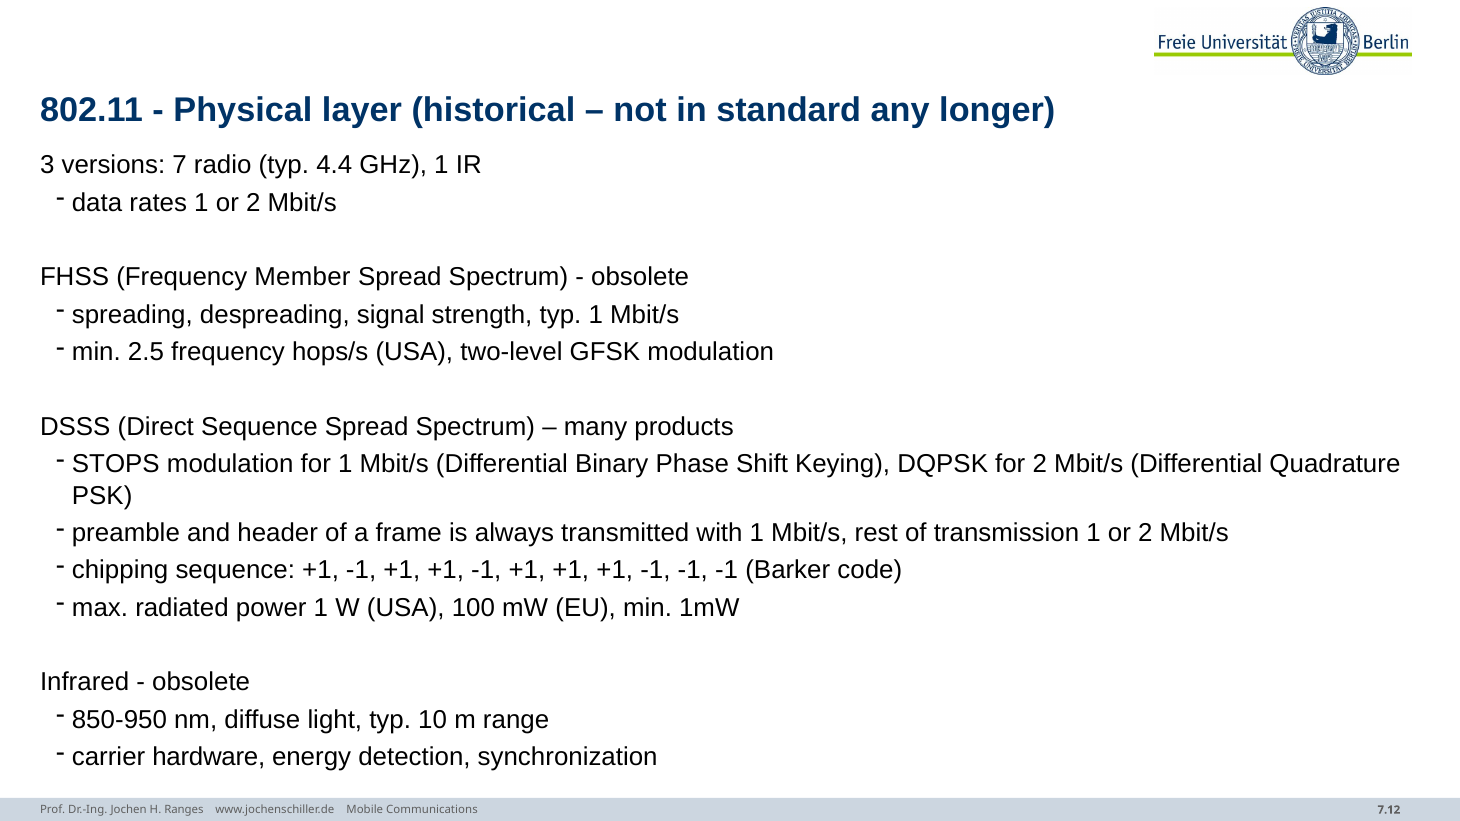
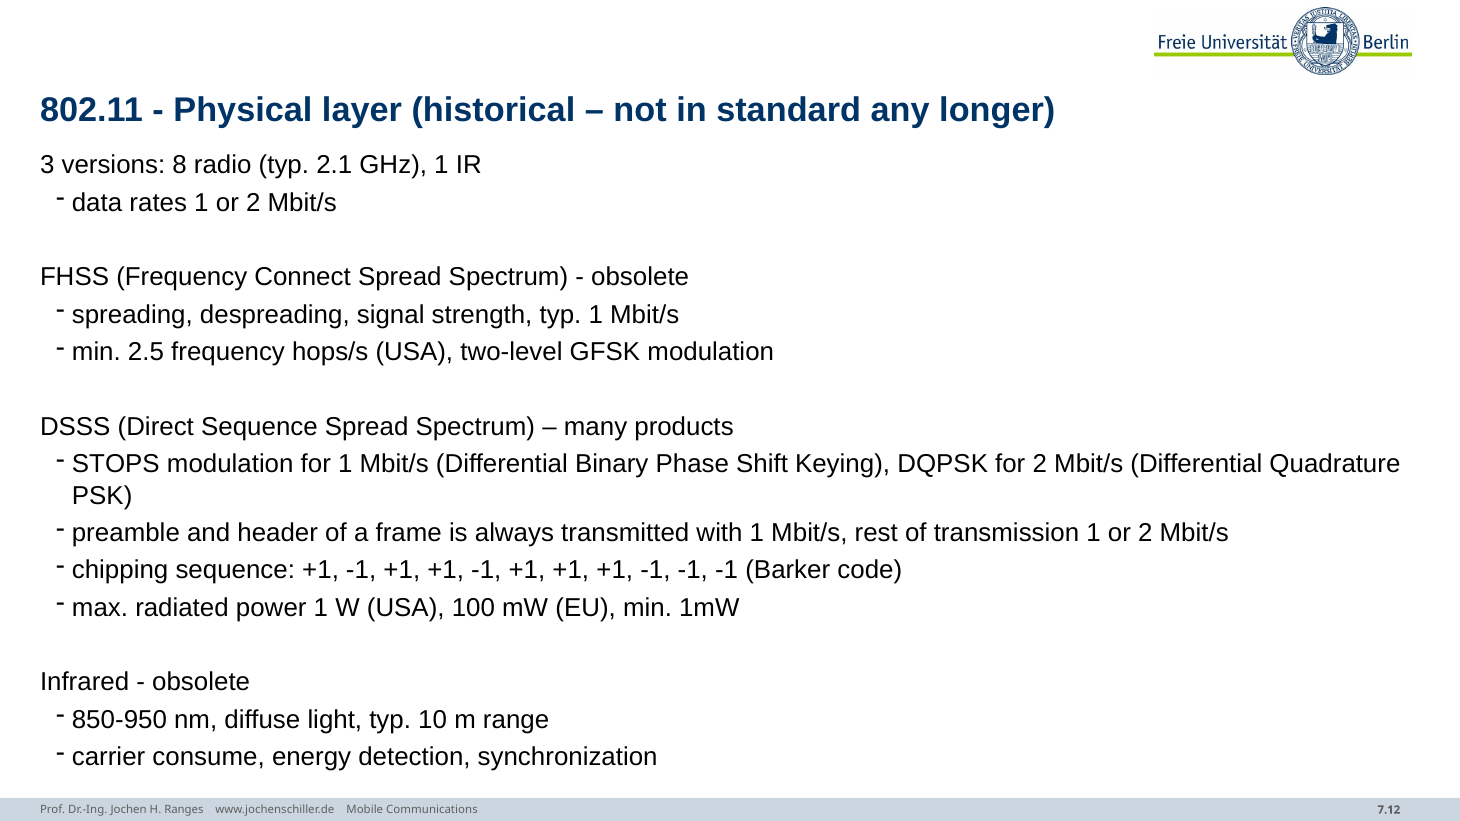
7: 7 -> 8
4.4: 4.4 -> 2.1
Member: Member -> Connect
hardware: hardware -> consume
